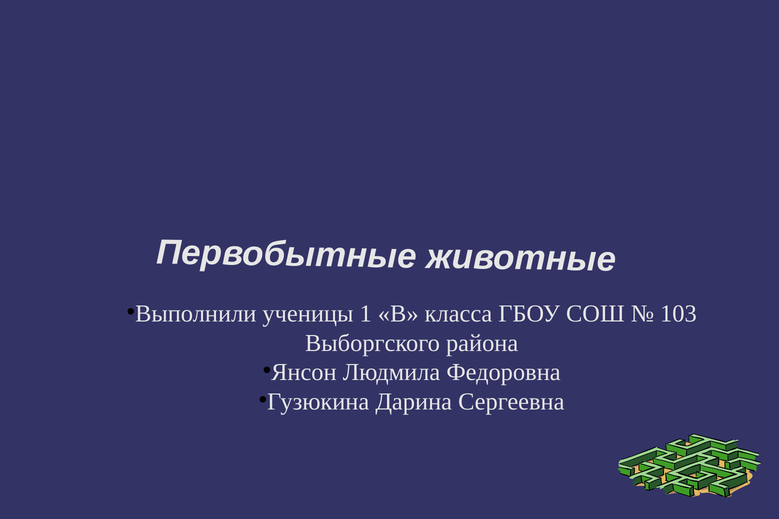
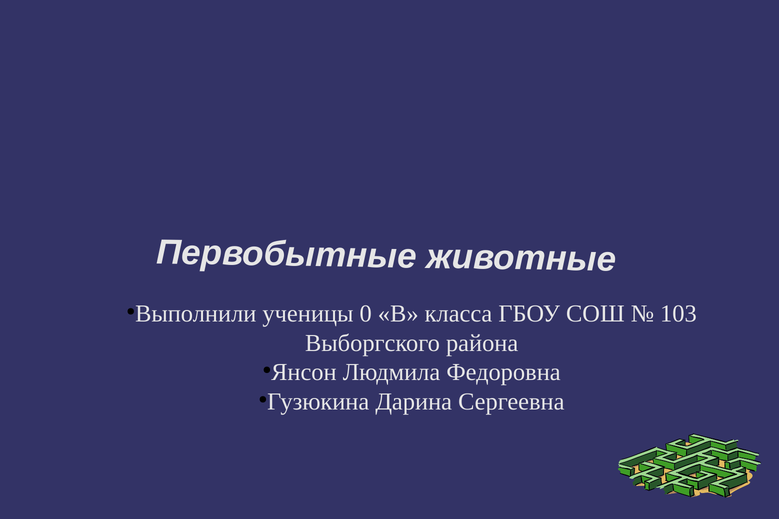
1: 1 -> 0
